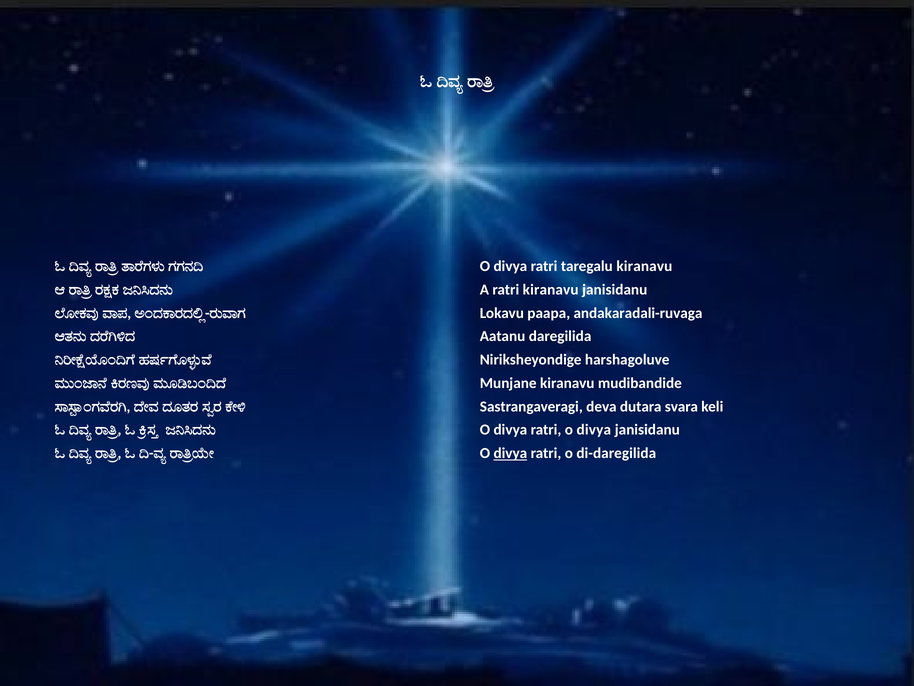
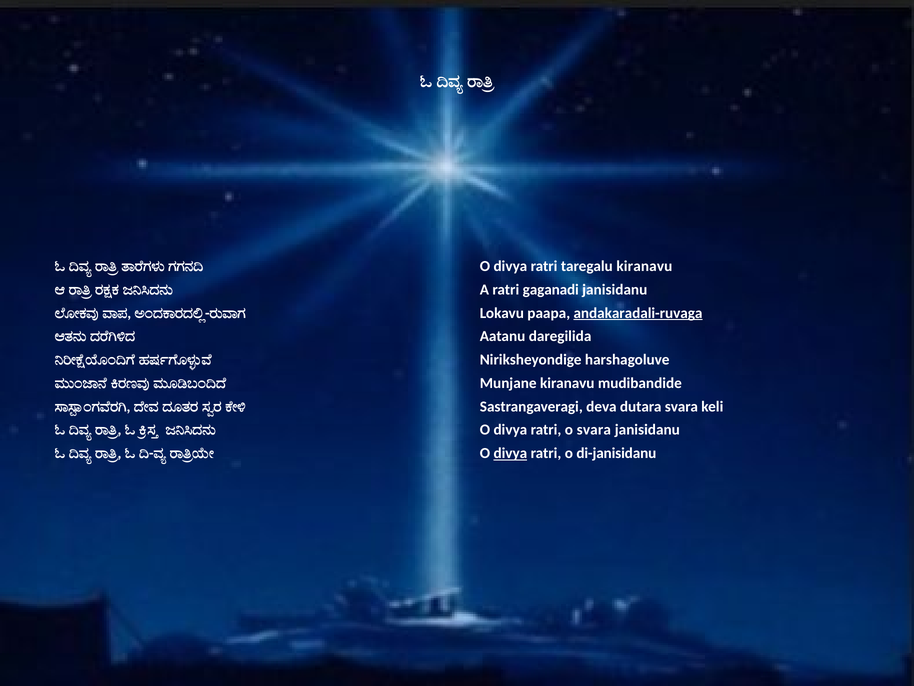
ratri kiranavu: kiranavu -> gaganadi
andakaradali-ruvaga underline: none -> present
ratri o divya: divya -> svara
di-daregilida: di-daregilida -> di-janisidanu
